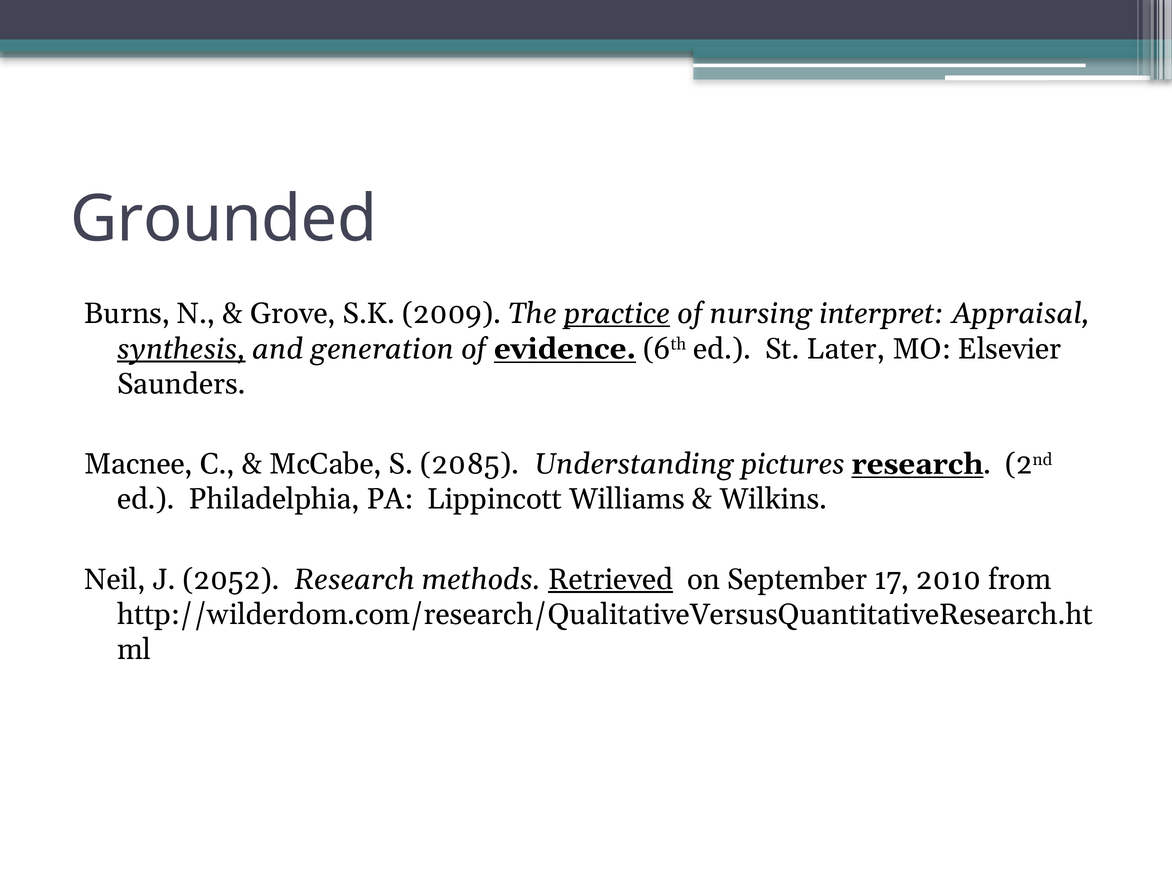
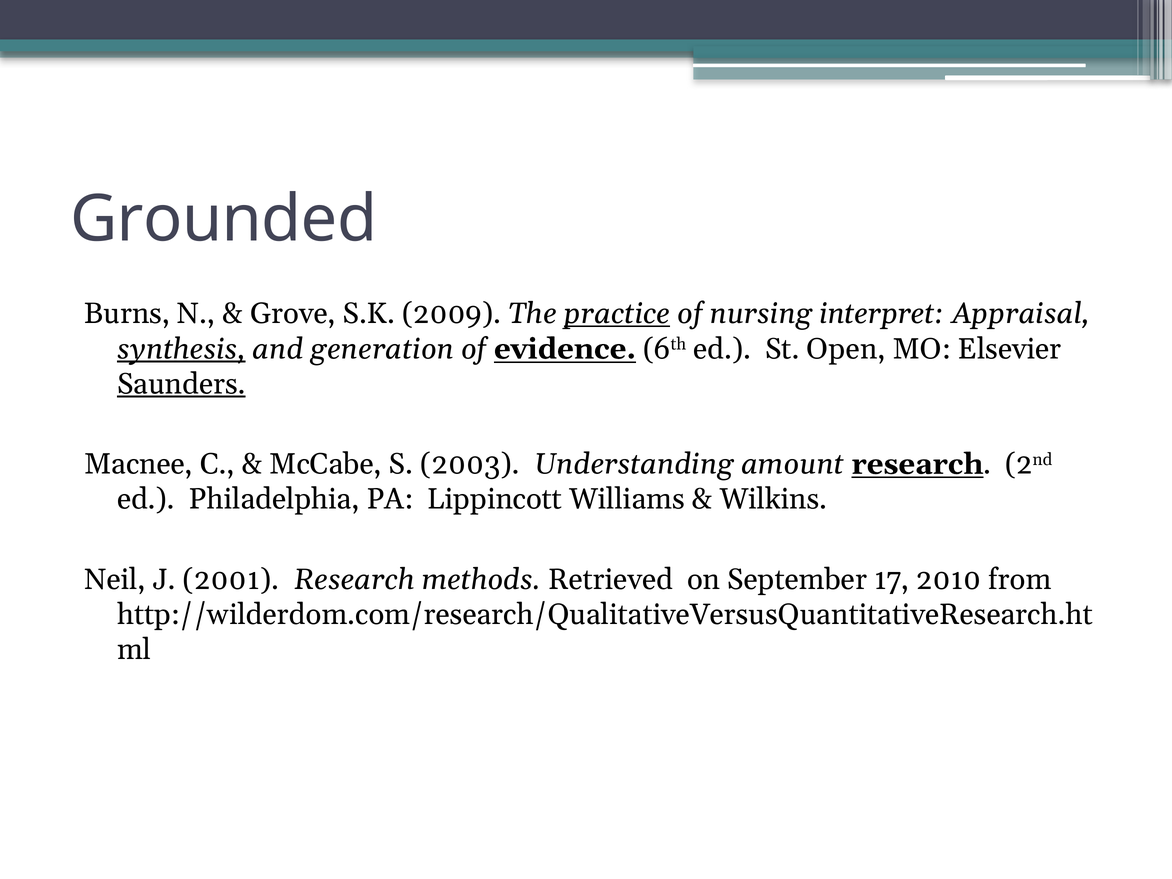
Later: Later -> Open
Saunders underline: none -> present
2085: 2085 -> 2003
pictures: pictures -> amount
2052: 2052 -> 2001
Retrieved underline: present -> none
